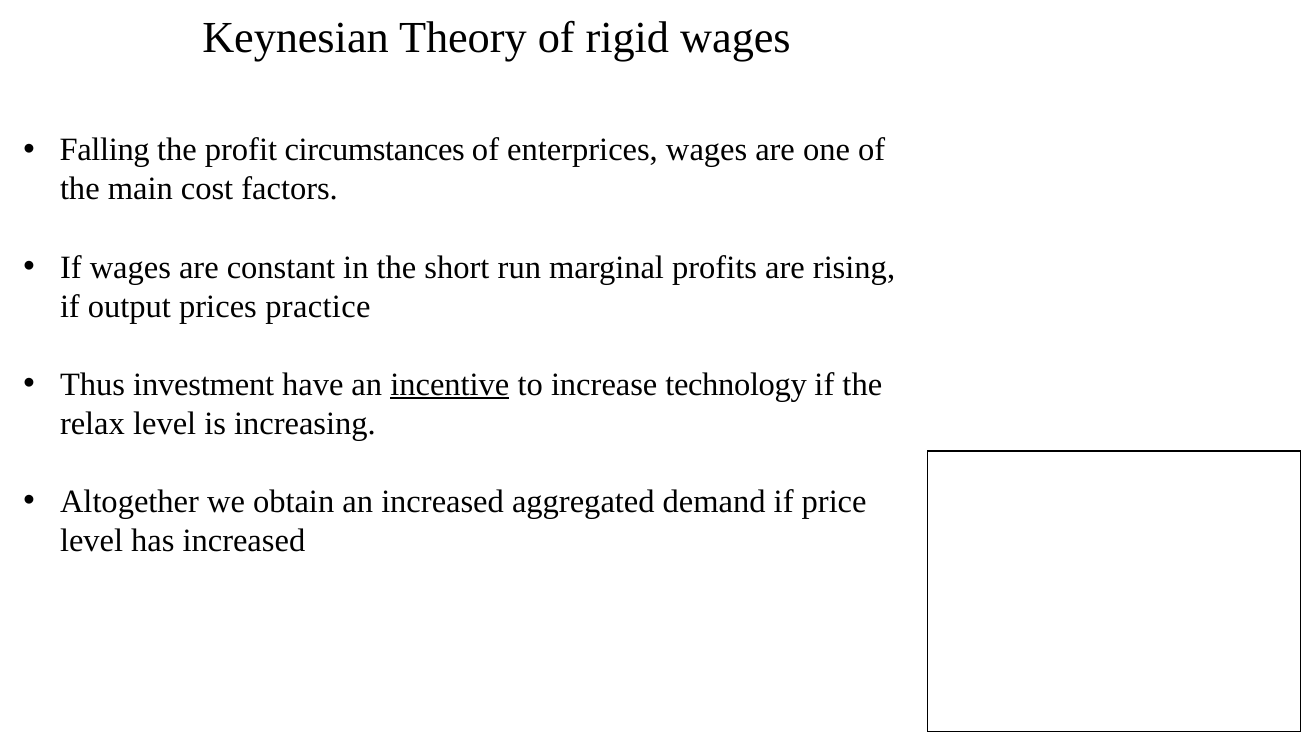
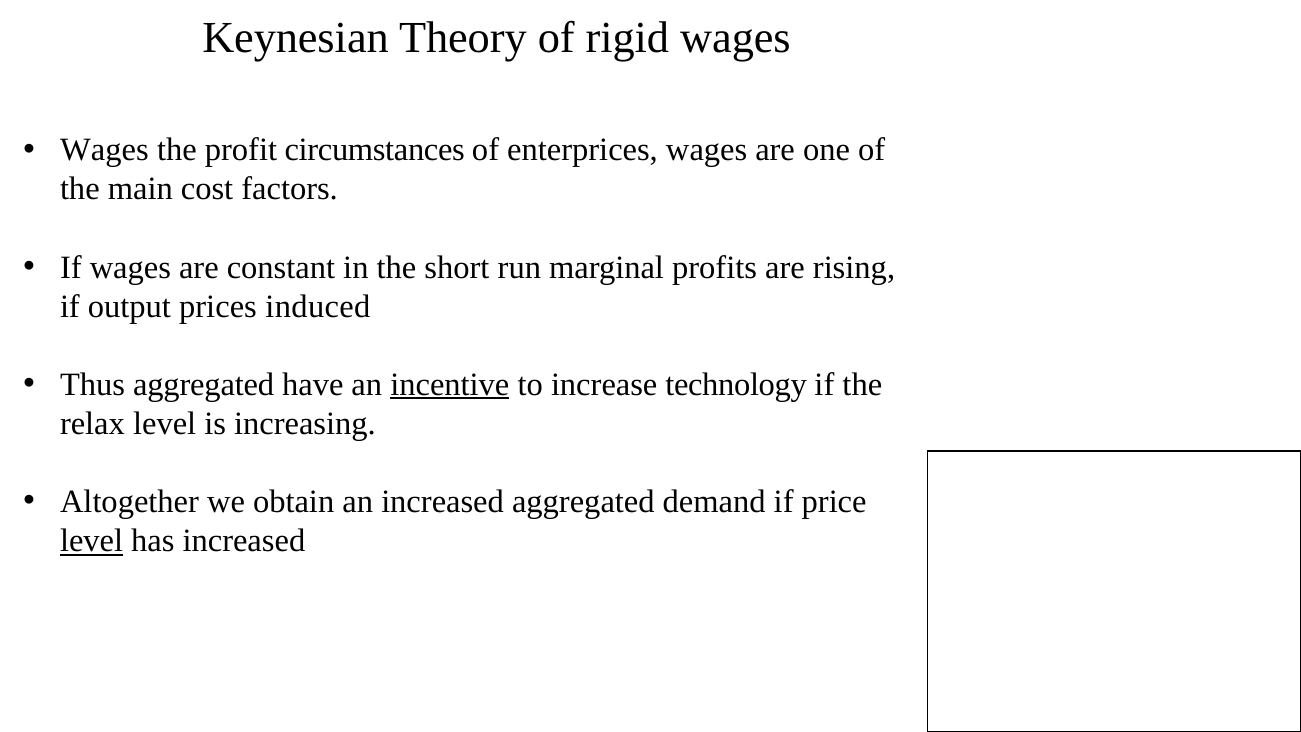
Falling at (105, 150): Falling -> Wages
practice: practice -> induced
Thus investment: investment -> aggregated
level at (92, 540) underline: none -> present
